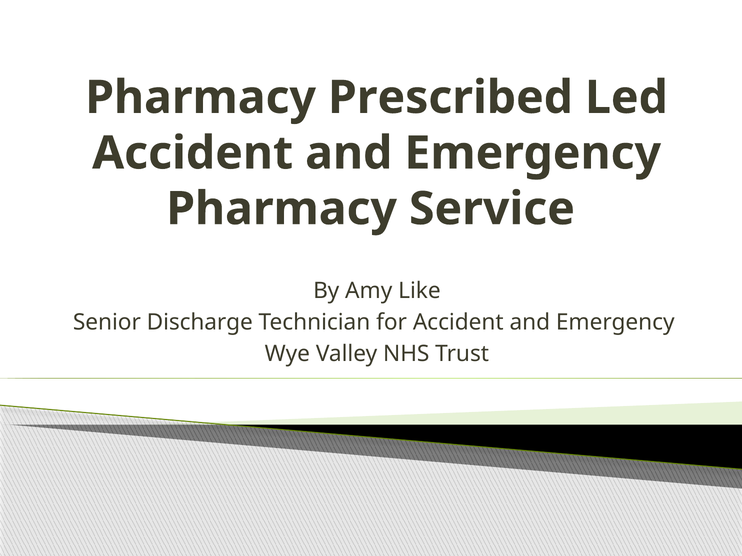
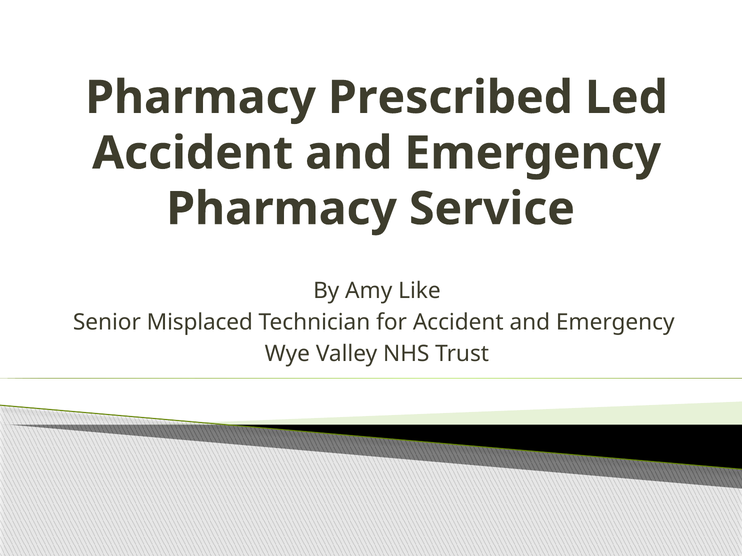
Discharge: Discharge -> Misplaced
